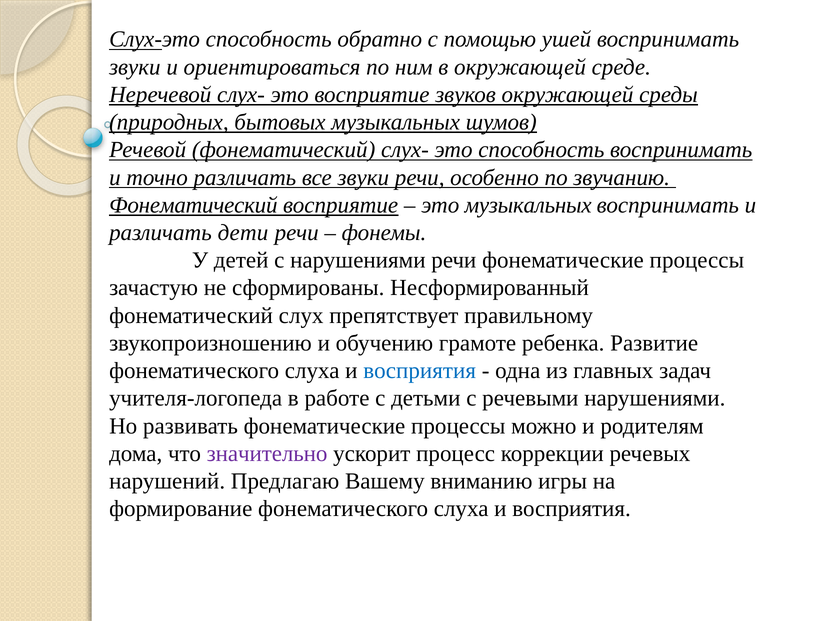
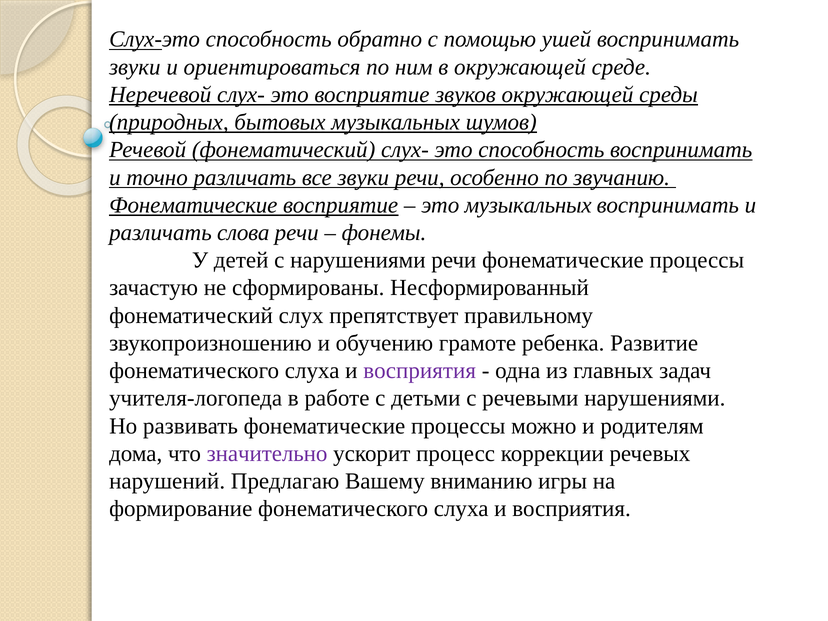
Фонематический at (193, 205): Фонематический -> Фонематические
дети: дети -> слова
восприятия at (420, 371) colour: blue -> purple
